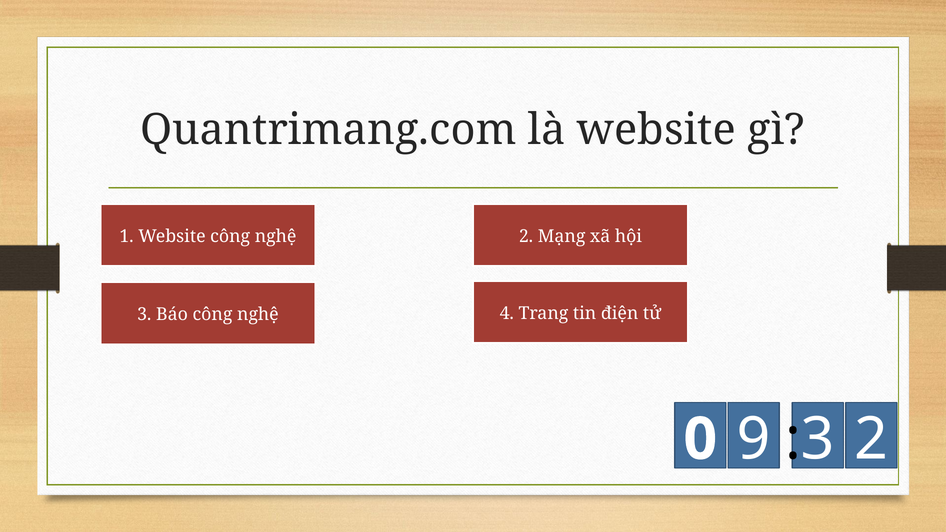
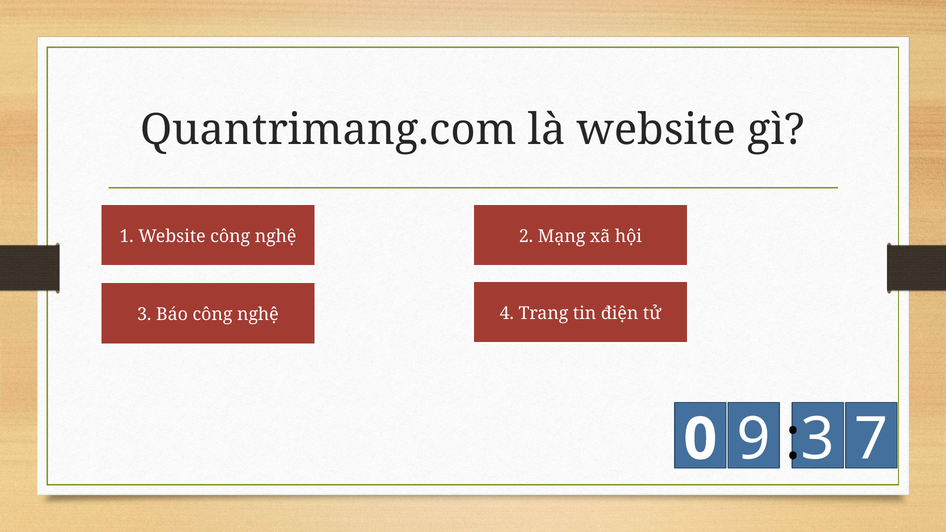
9 2: 2 -> 7
